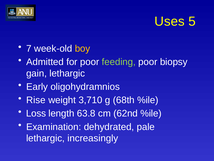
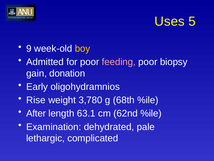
7: 7 -> 9
feeding colour: light green -> pink
gain lethargic: lethargic -> donation
3,710: 3,710 -> 3,780
Loss: Loss -> After
63.8: 63.8 -> 63.1
increasingly: increasingly -> complicated
